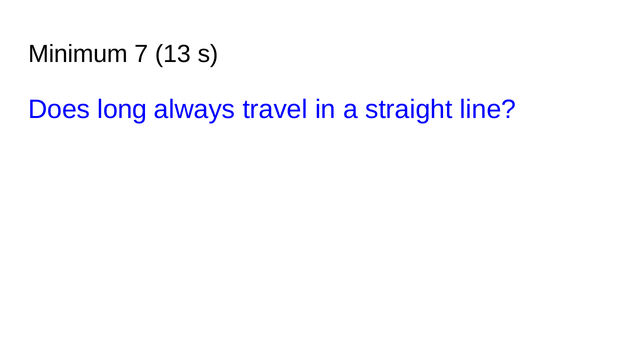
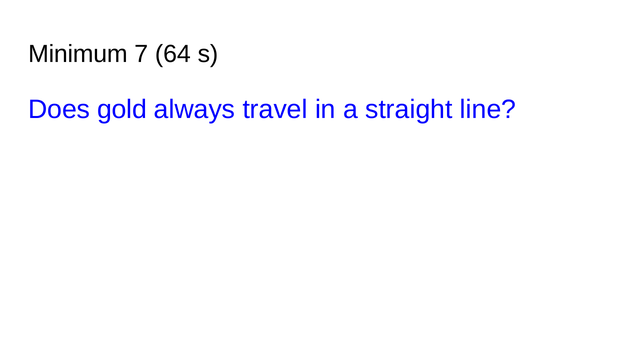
13: 13 -> 64
long: long -> gold
